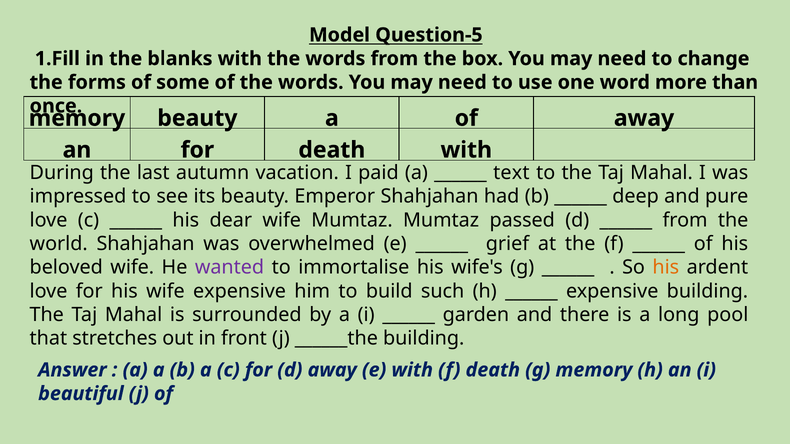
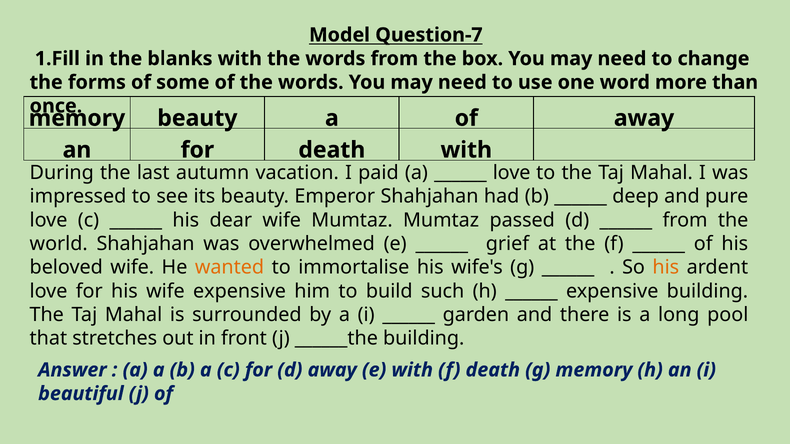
Question-5: Question-5 -> Question-7
text at (511, 173): text -> love
wanted colour: purple -> orange
